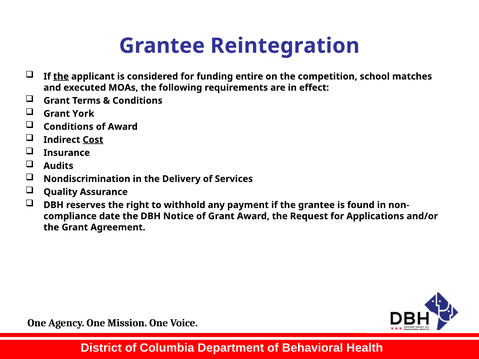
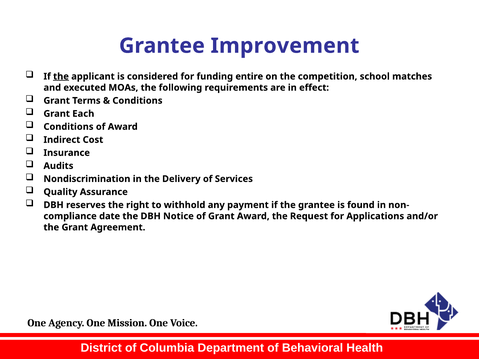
Reintegration: Reintegration -> Improvement
York: York -> Each
Cost underline: present -> none
